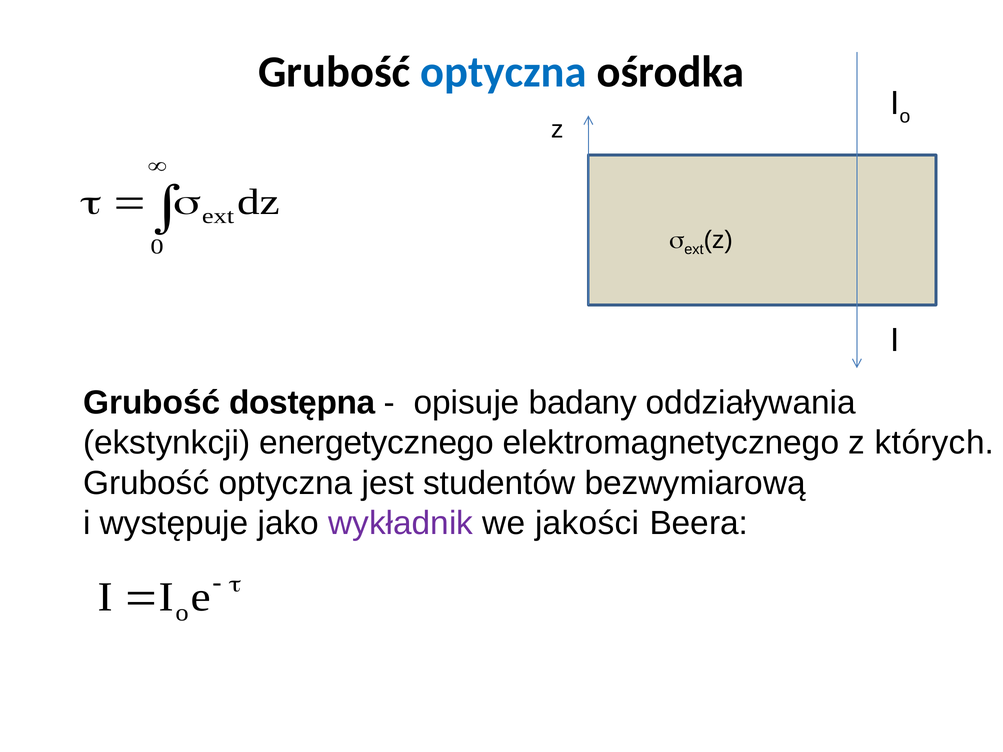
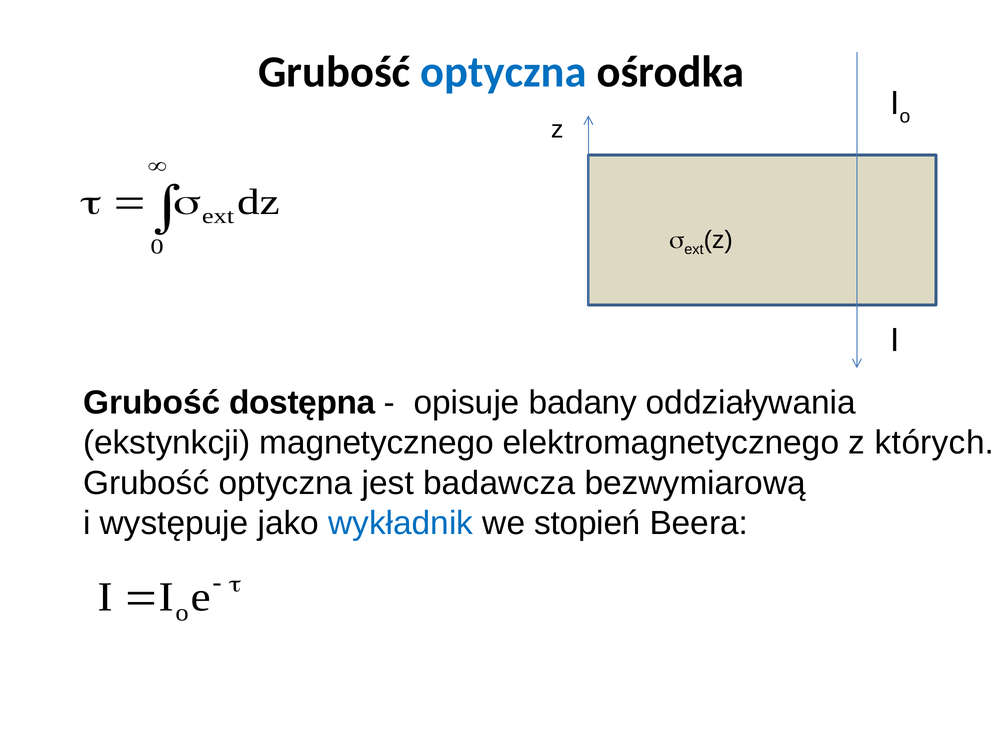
energetycznego: energetycznego -> magnetycznego
studentów: studentów -> badawcza
wykładnik colour: purple -> blue
jakości: jakości -> stopień
